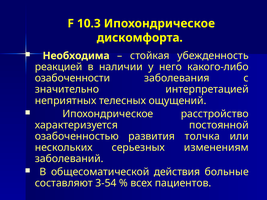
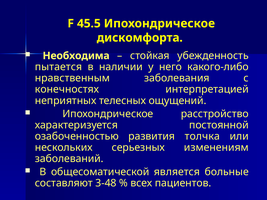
10.3: 10.3 -> 45.5
реакцией: реакцией -> пытается
озабоченности: озабоченности -> нравственным
значительно: значительно -> конечностях
действия: действия -> является
3-54: 3-54 -> 3-48
